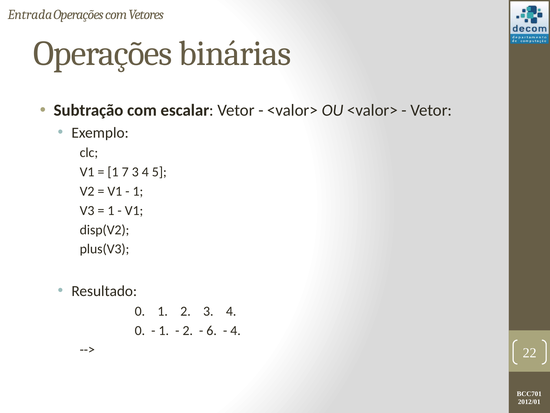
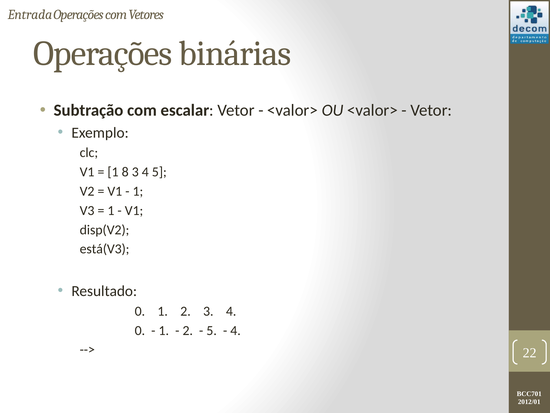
7: 7 -> 8
plus(V3: plus(V3 -> está(V3
6 at (212, 330): 6 -> 5
